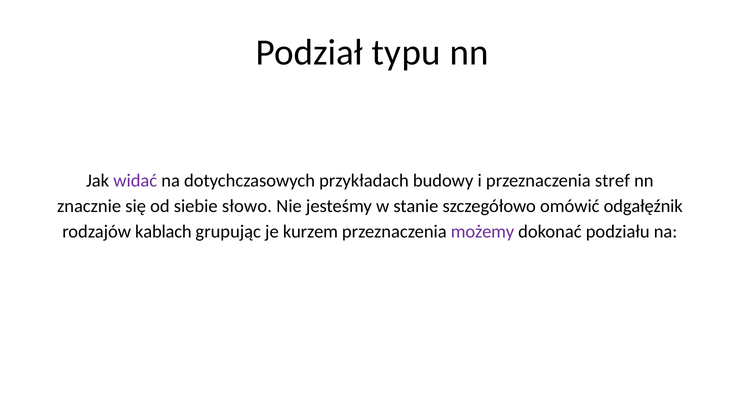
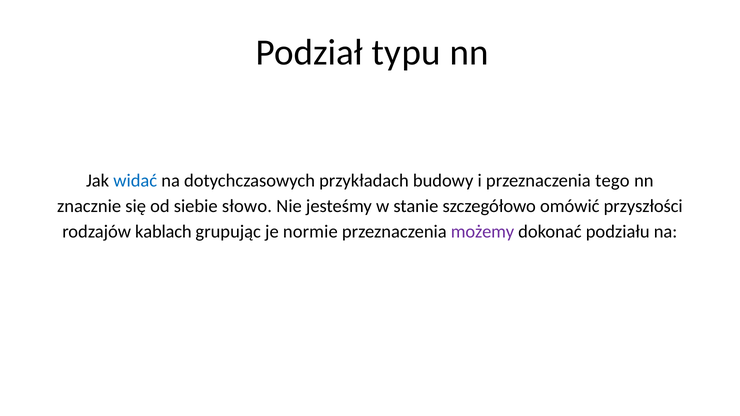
widać colour: purple -> blue
stref: stref -> tego
odgałęźnik: odgałęźnik -> przyszłości
kurzem: kurzem -> normie
